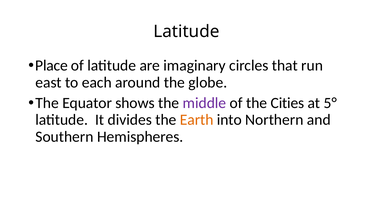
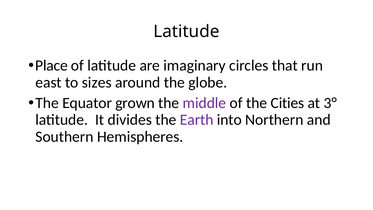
each: each -> sizes
shows: shows -> grown
5°: 5° -> 3°
Earth colour: orange -> purple
